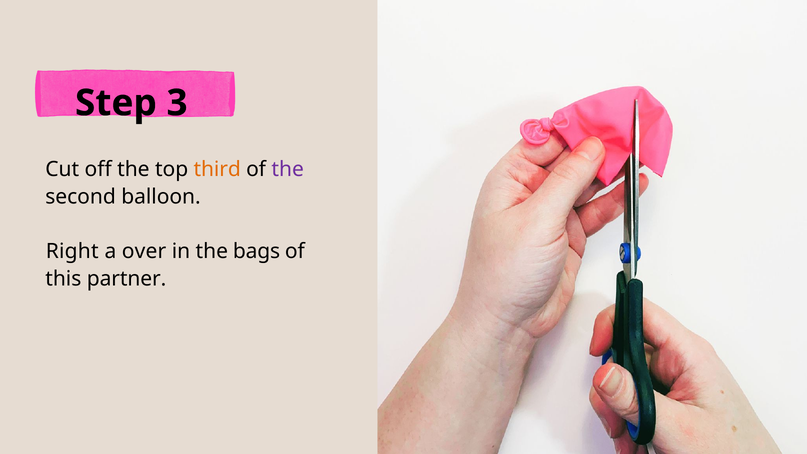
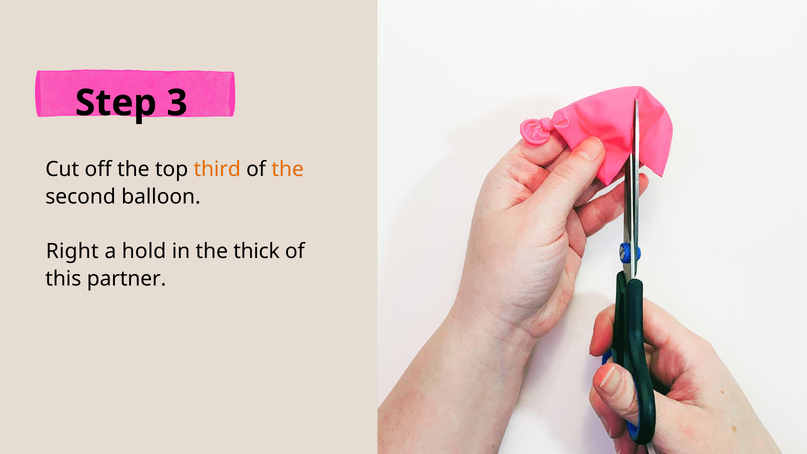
the at (288, 169) colour: purple -> orange
over: over -> hold
bags: bags -> thick
